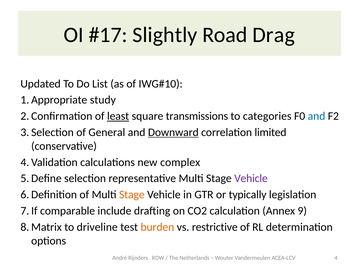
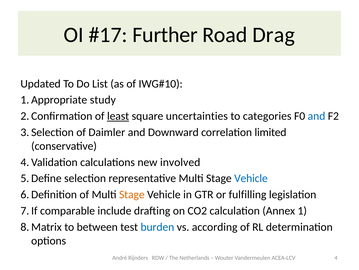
Slightly: Slightly -> Further
transmissions: transmissions -> uncertainties
General: General -> Daimler
Downward underline: present -> none
complex: complex -> involved
Vehicle at (251, 178) colour: purple -> blue
typically: typically -> fulfilling
9: 9 -> 1
driveline: driveline -> between
burden colour: orange -> blue
restrictive: restrictive -> according
